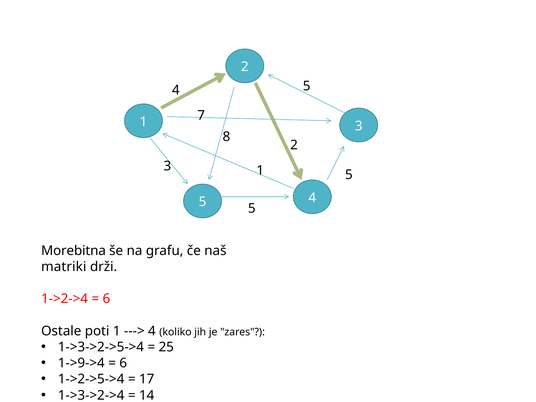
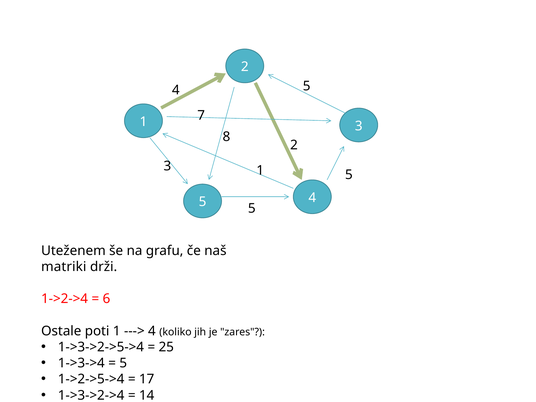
Morebitna: Morebitna -> Uteženem
1->9->4: 1->9->4 -> 1->3->4
6 at (123, 363): 6 -> 5
